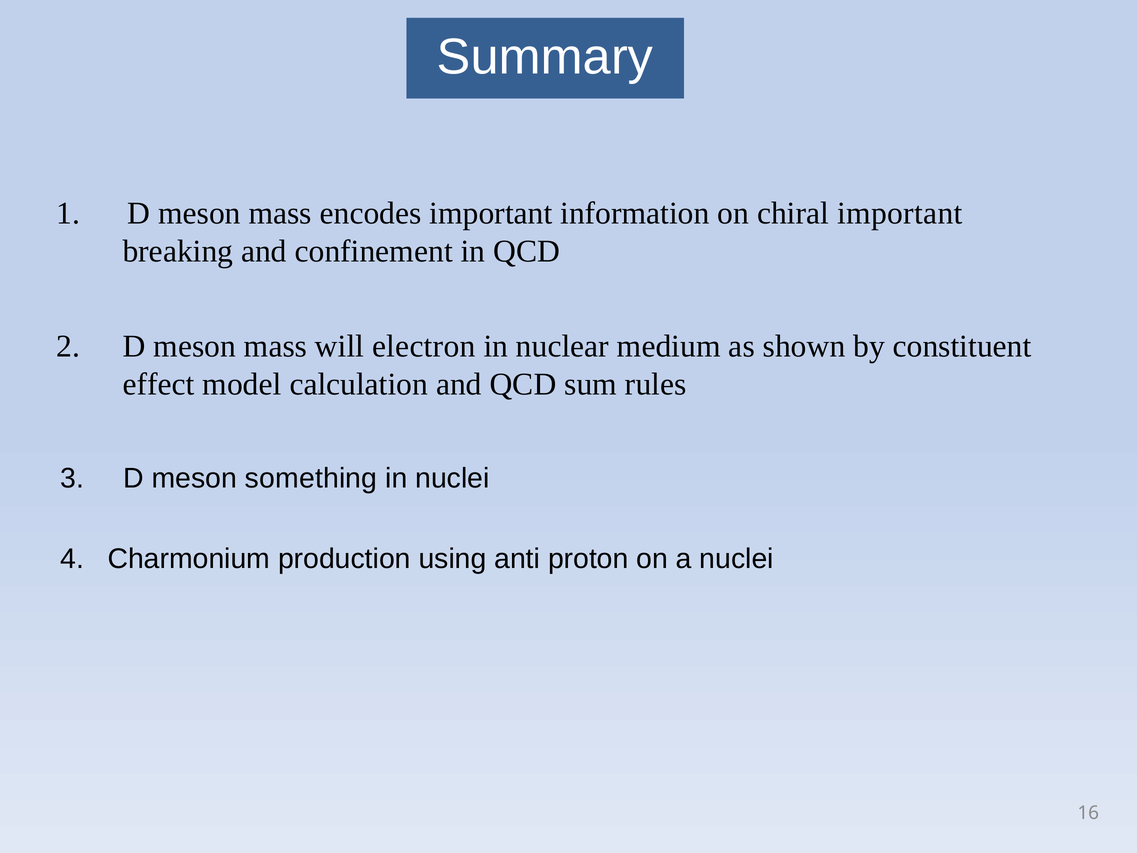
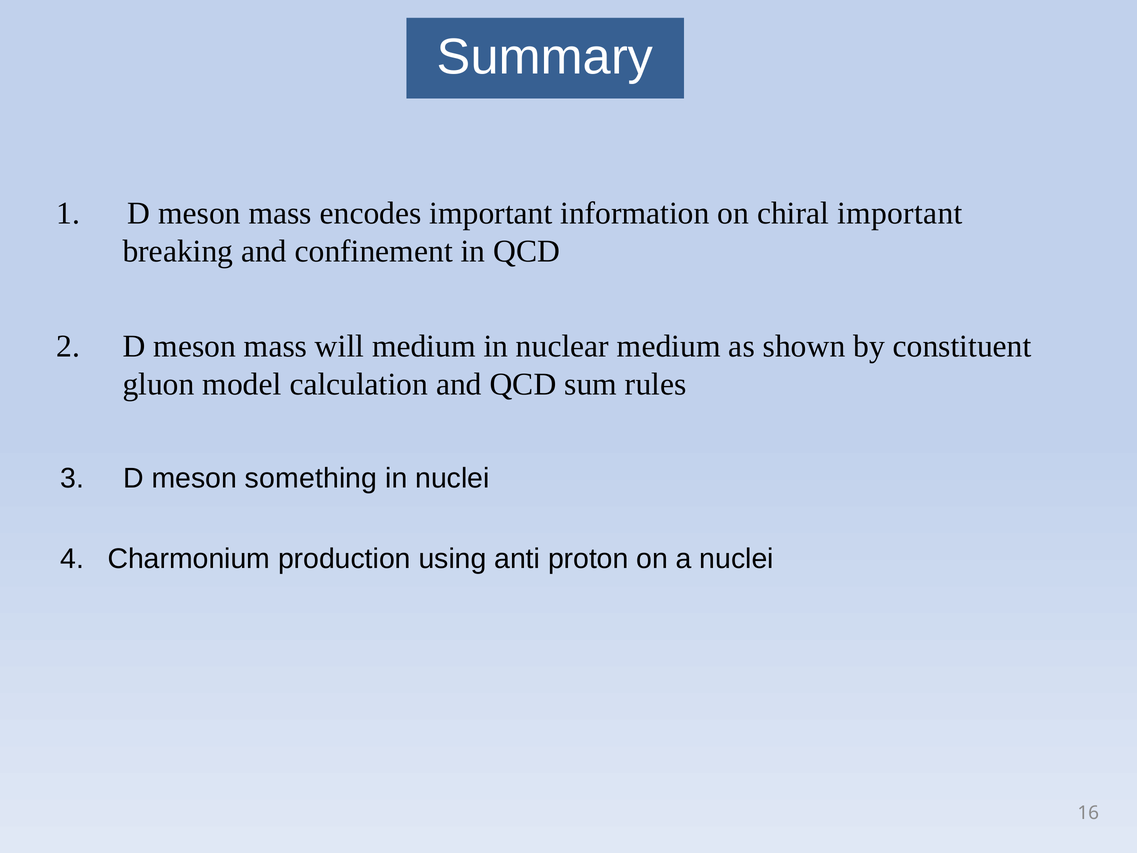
will electron: electron -> medium
effect: effect -> gluon
